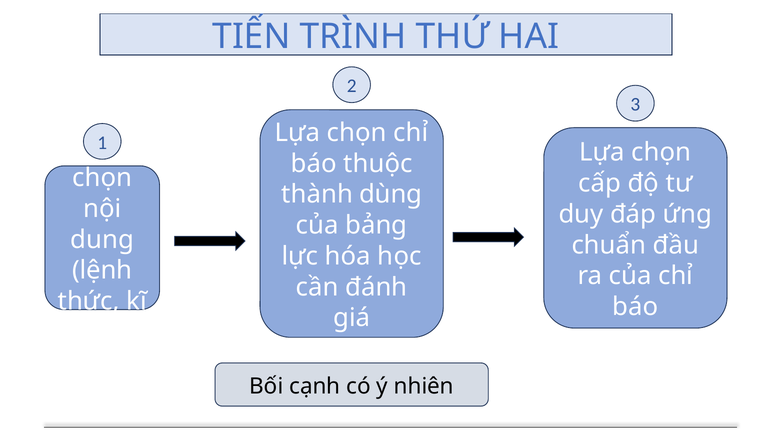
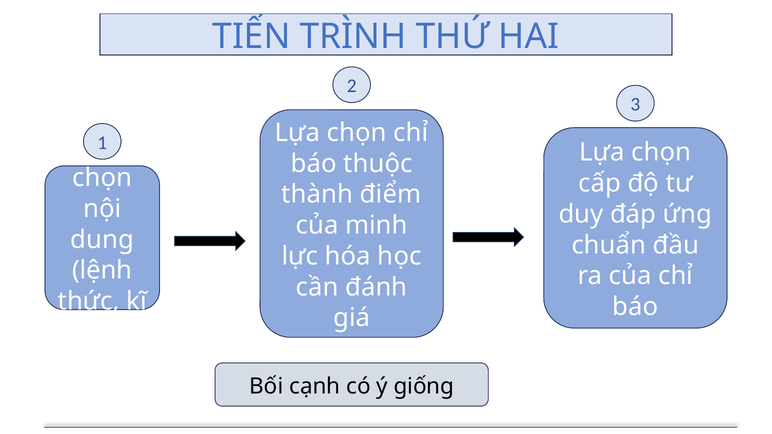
dùng: dùng -> điểm
bảng: bảng -> minh
nhiên: nhiên -> giống
